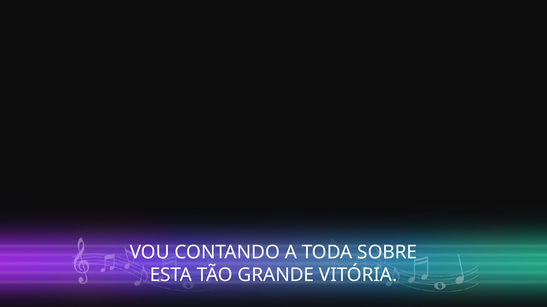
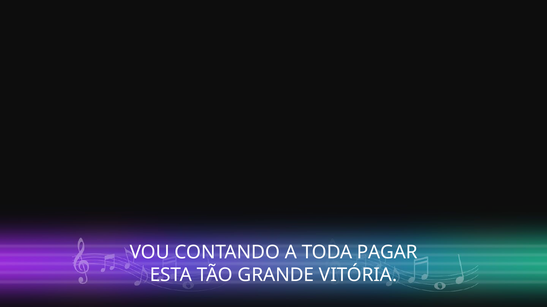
SOBRE: SOBRE -> PAGAR
